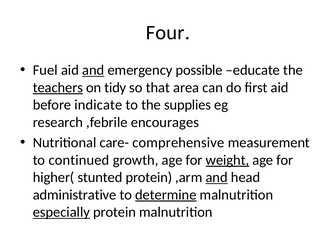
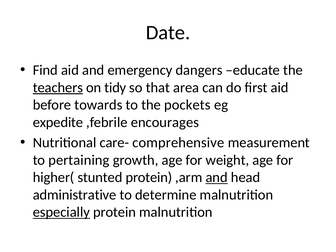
Four: Four -> Date
Fuel: Fuel -> Find
and at (93, 70) underline: present -> none
possible: possible -> dangers
indicate: indicate -> towards
supplies: supplies -> pockets
research: research -> expedite
continued: continued -> pertaining
weight underline: present -> none
determine underline: present -> none
